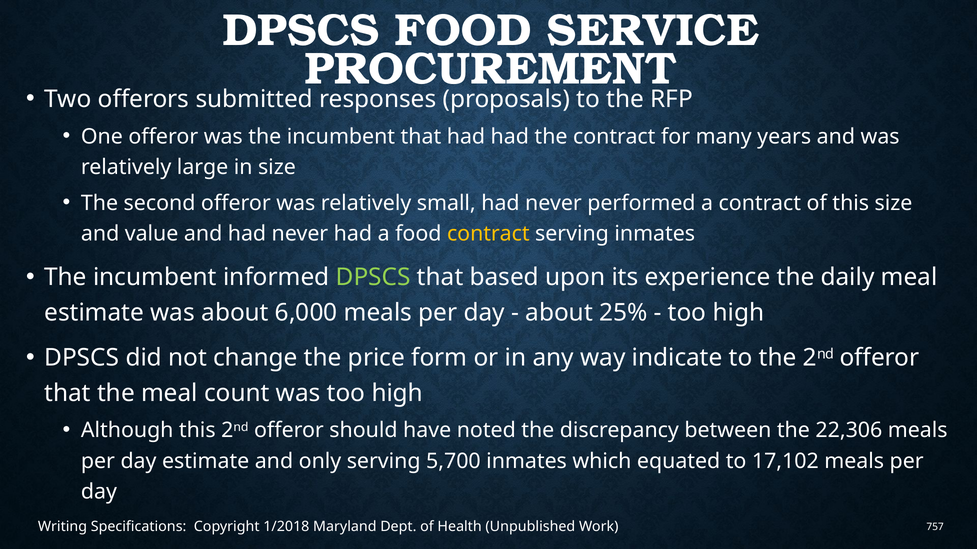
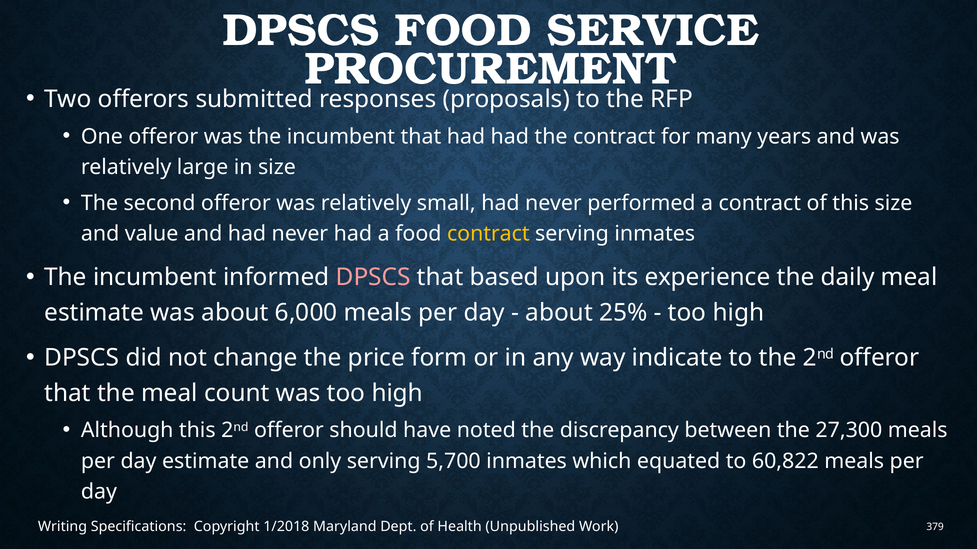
DPSCS at (373, 278) colour: light green -> pink
22,306: 22,306 -> 27,300
17,102: 17,102 -> 60,822
757: 757 -> 379
